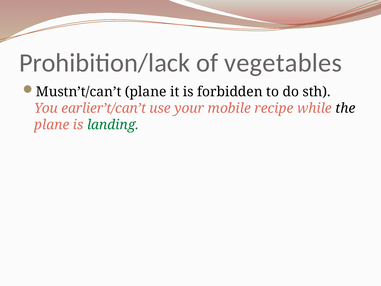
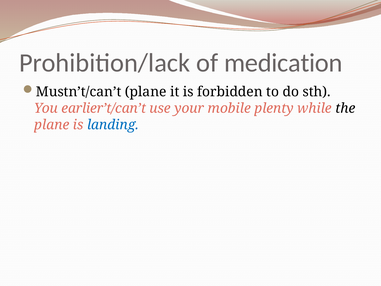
vegetables: vegetables -> medication
recipe: recipe -> plenty
landing colour: green -> blue
